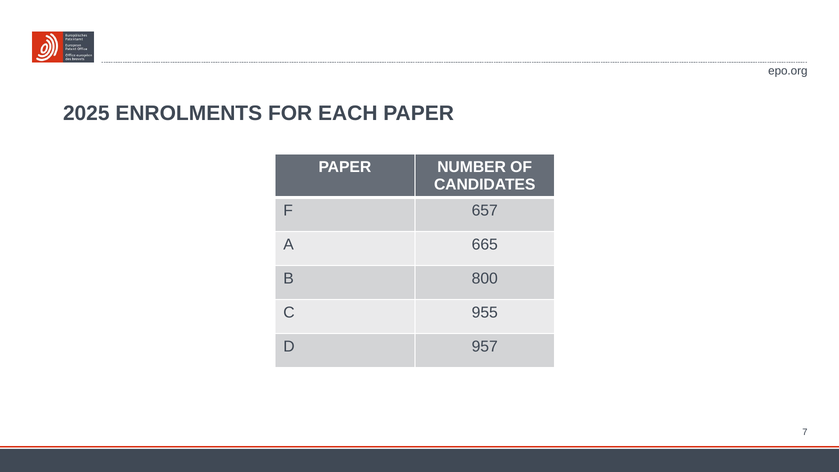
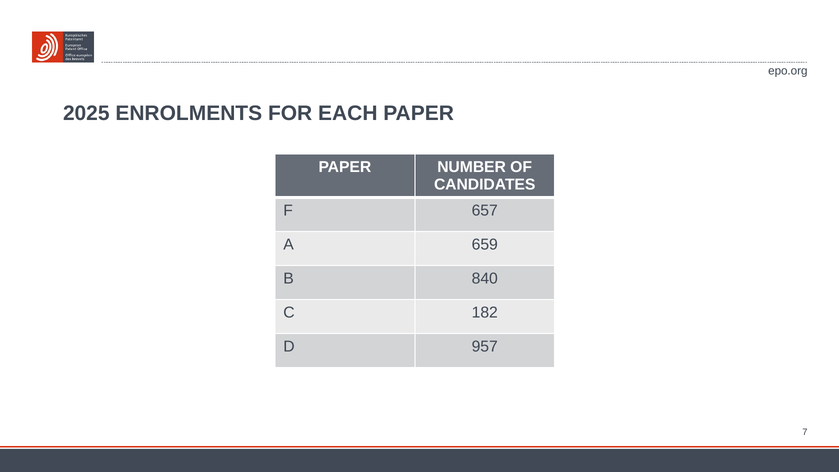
665: 665 -> 659
800: 800 -> 840
955: 955 -> 182
